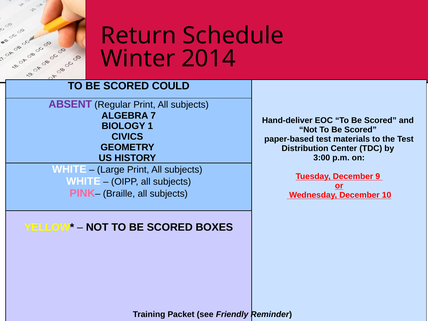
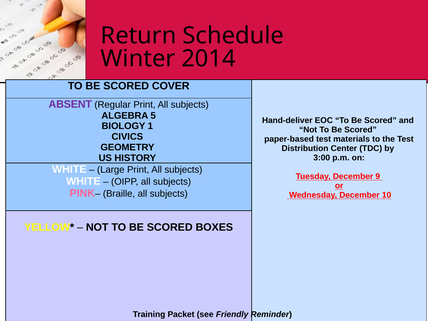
COULD: COULD -> COVER
7: 7 -> 5
